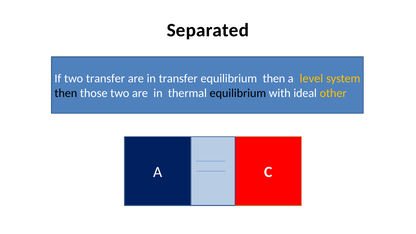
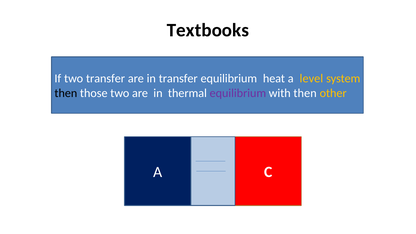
Separated: Separated -> Textbooks
equilibrium then: then -> heat
equilibrium at (238, 93) colour: black -> purple
with ideal: ideal -> then
